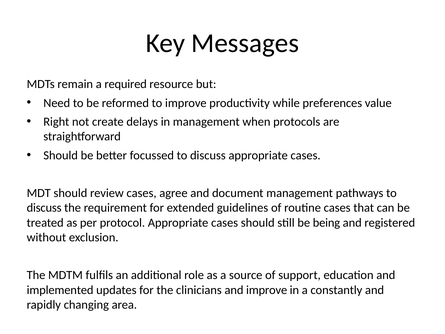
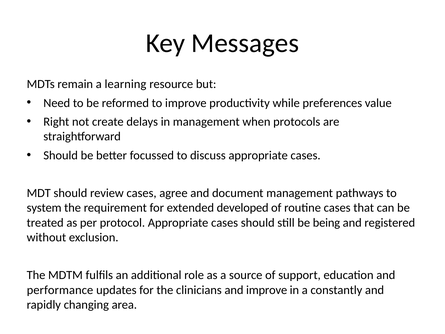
required: required -> learning
discuss at (44, 208): discuss -> system
guidelines: guidelines -> developed
implemented: implemented -> performance
